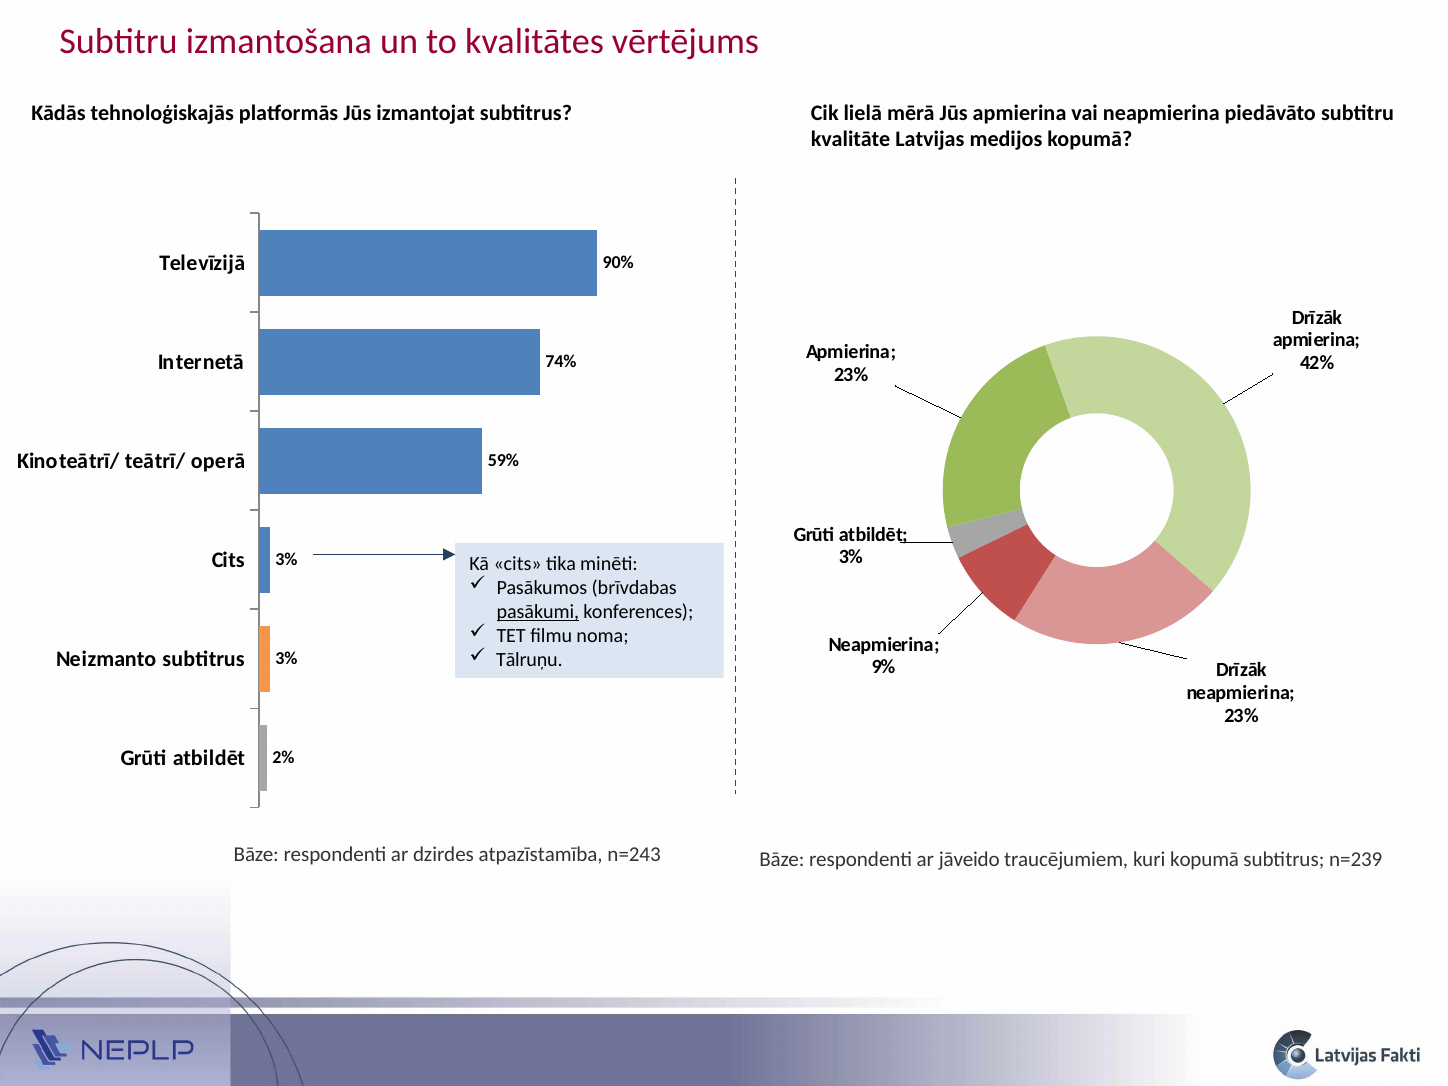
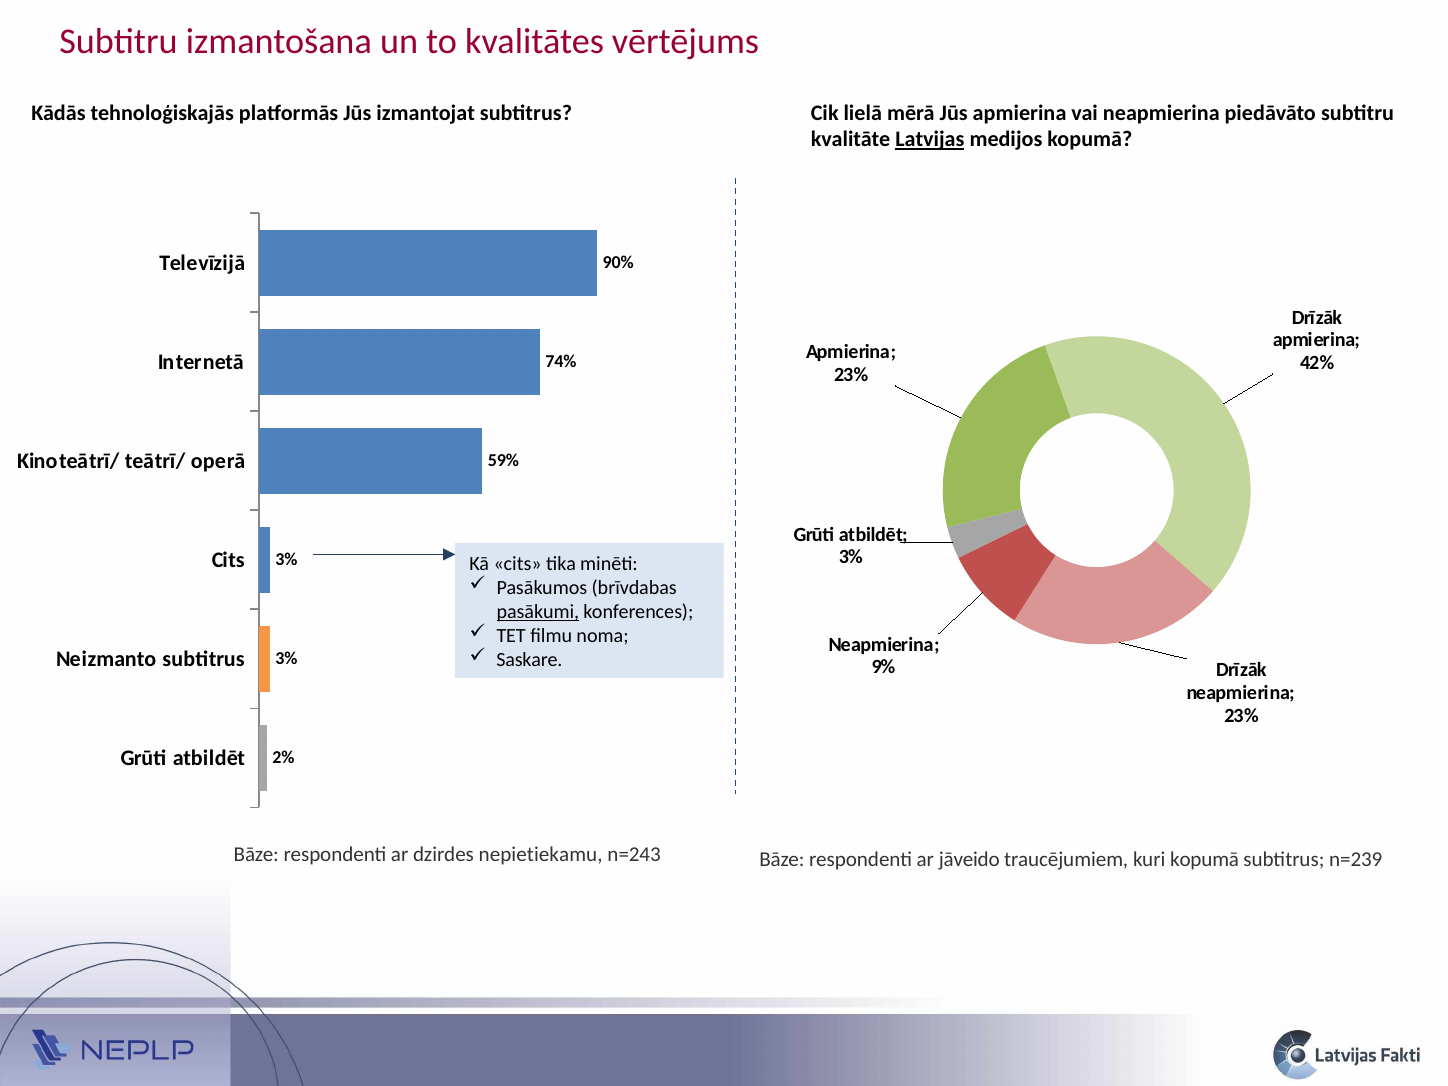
Latvijas underline: none -> present
Tālruņu: Tālruņu -> Saskare
atpazīstamība: atpazīstamība -> nepietiekamu
